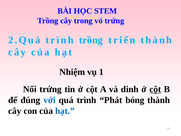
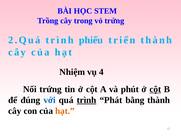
trình trồng: trồng -> phiếu
1: 1 -> 4
dinh: dinh -> phút
trình at (87, 100) underline: none -> present
bóng: bóng -> bằng
hạt at (65, 111) colour: blue -> orange
